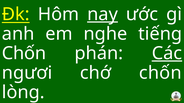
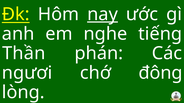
Chốn at (24, 54): Chốn -> Thần
Các underline: present -> none
chớ chốn: chốn -> đông
